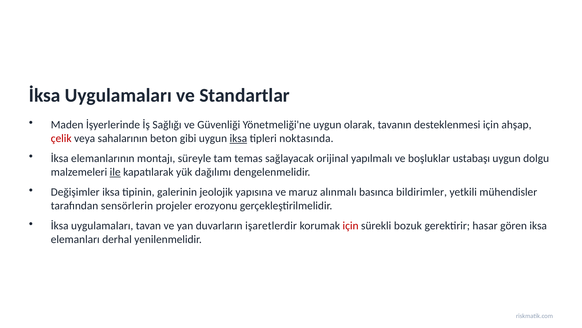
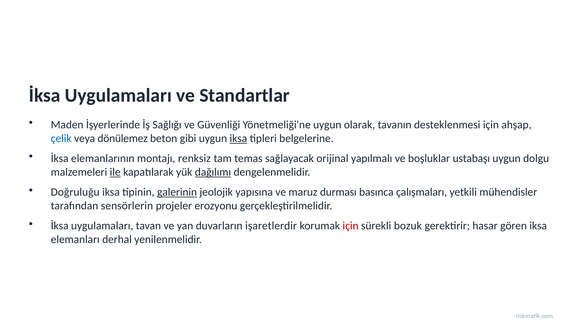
çelik colour: red -> blue
sahalarının: sahalarının -> dönülemez
noktasında: noktasında -> belgelerine
süreyle: süreyle -> renksiz
dağılımı underline: none -> present
Değişimler: Değişimler -> Doğruluğu
galerinin underline: none -> present
alınmalı: alınmalı -> durması
bildirimler: bildirimler -> çalışmaları
